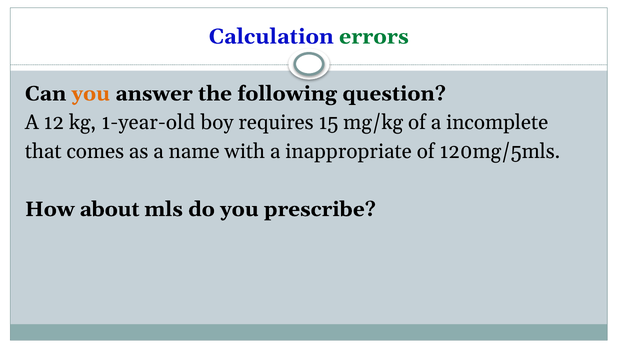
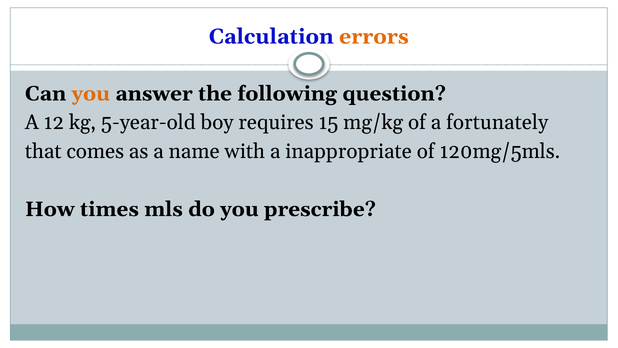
errors colour: green -> orange
1-year-old: 1-year-old -> 5-year-old
incomplete: incomplete -> fortunately
about: about -> times
